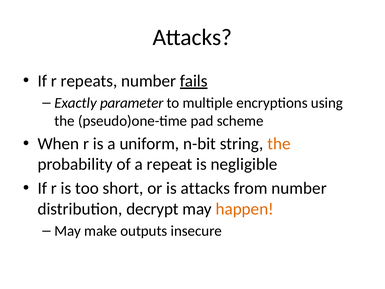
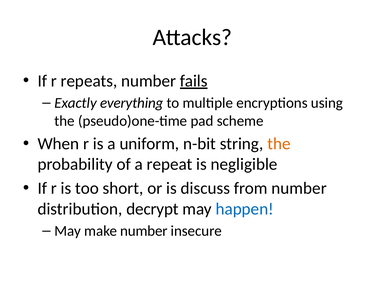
parameter: parameter -> everything
is attacks: attacks -> discuss
happen colour: orange -> blue
make outputs: outputs -> number
